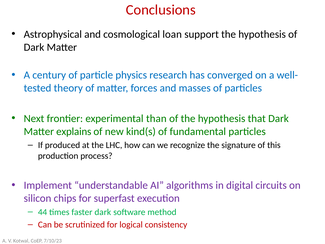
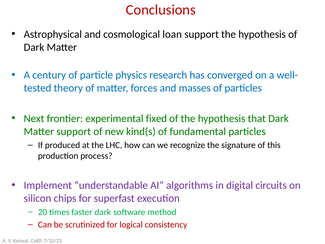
than: than -> fixed
Matter explains: explains -> support
44: 44 -> 20
